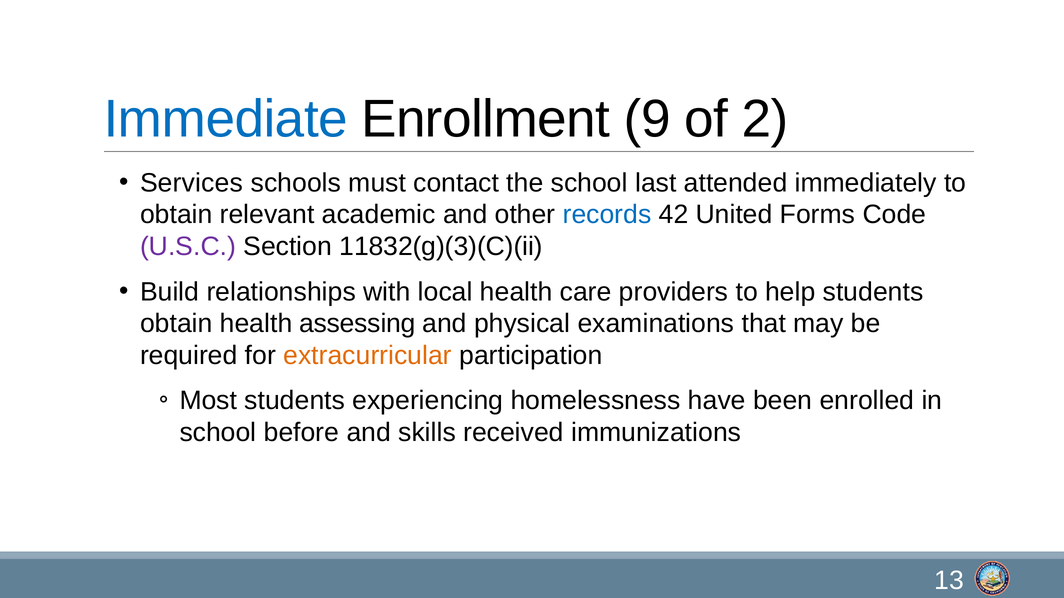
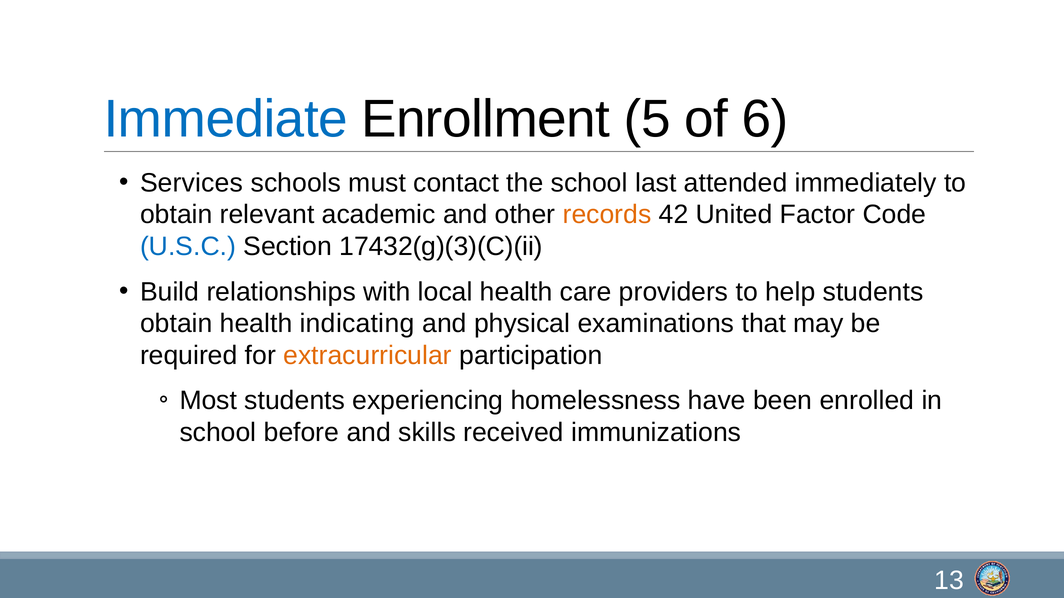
9: 9 -> 5
2: 2 -> 6
records colour: blue -> orange
Forms: Forms -> Factor
U.S.C colour: purple -> blue
11832(g)(3)(C)(ii: 11832(g)(3)(C)(ii -> 17432(g)(3)(C)(ii
assessing: assessing -> indicating
